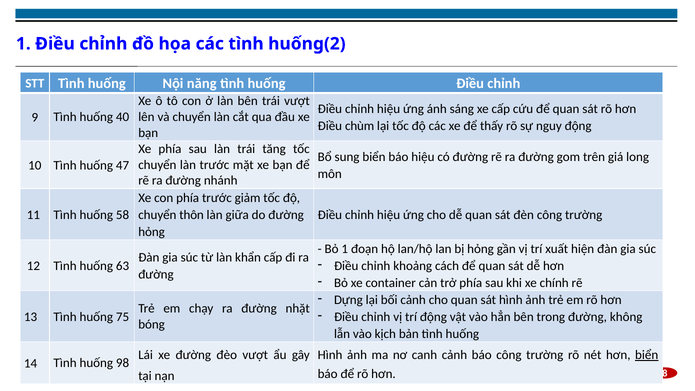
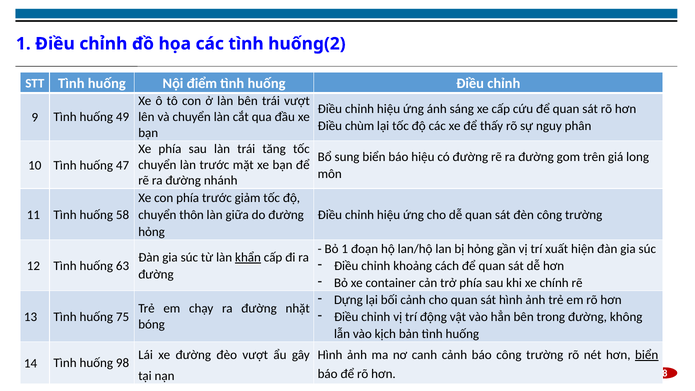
năng: năng -> điểm
40: 40 -> 49
nguy động: động -> phân
khẩn underline: none -> present
